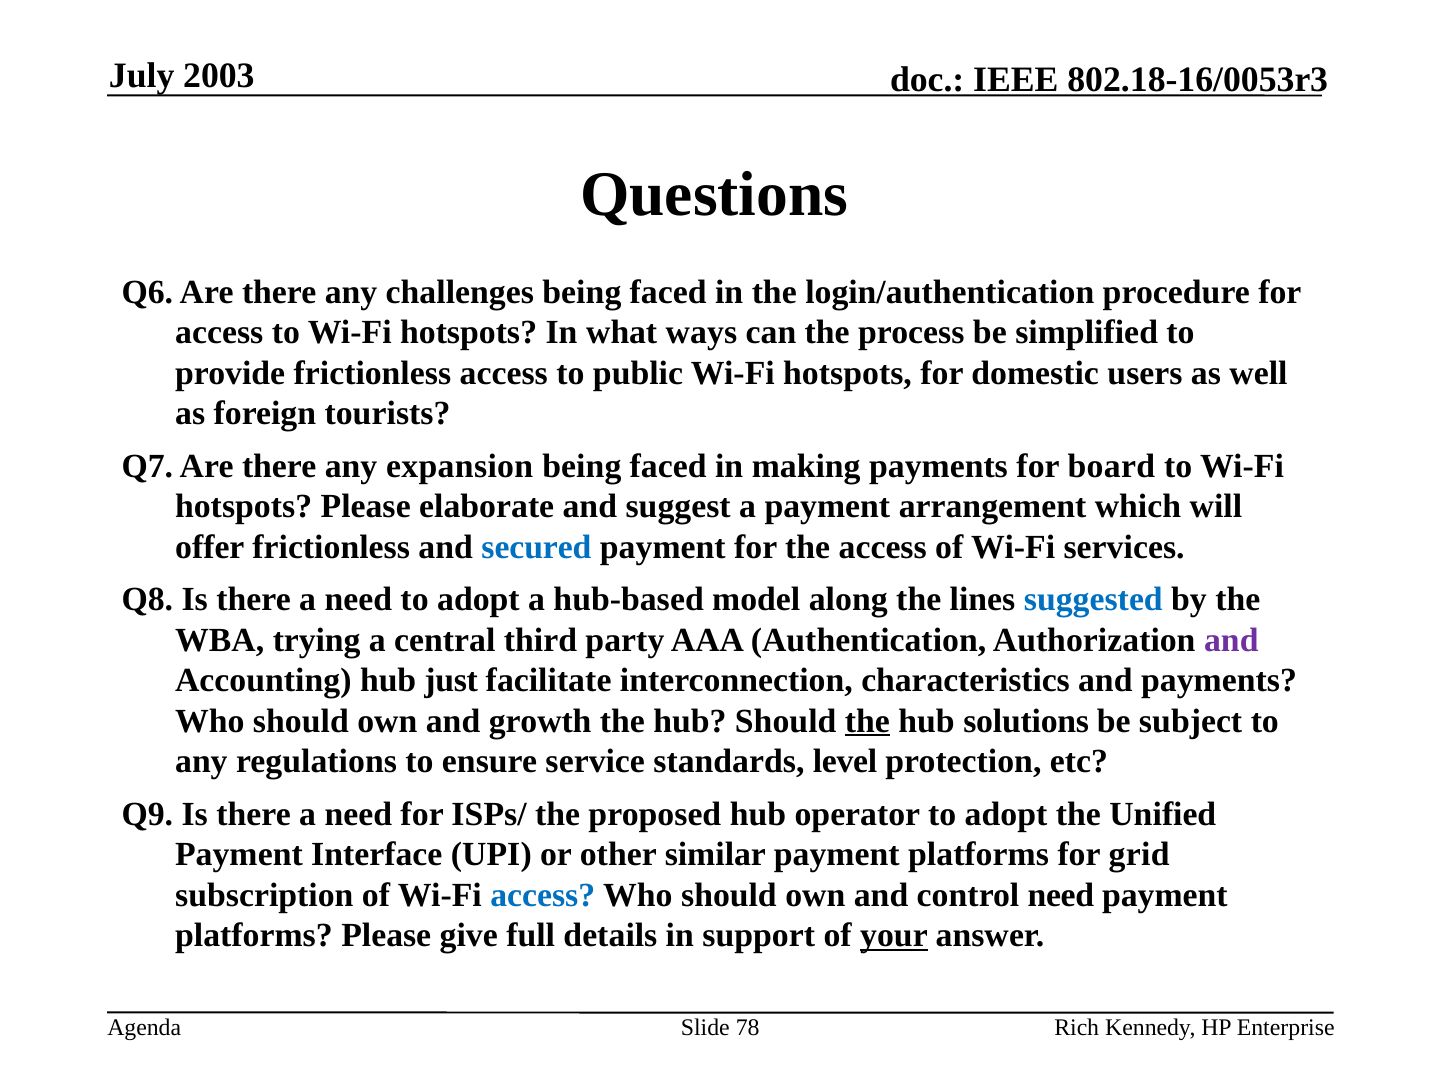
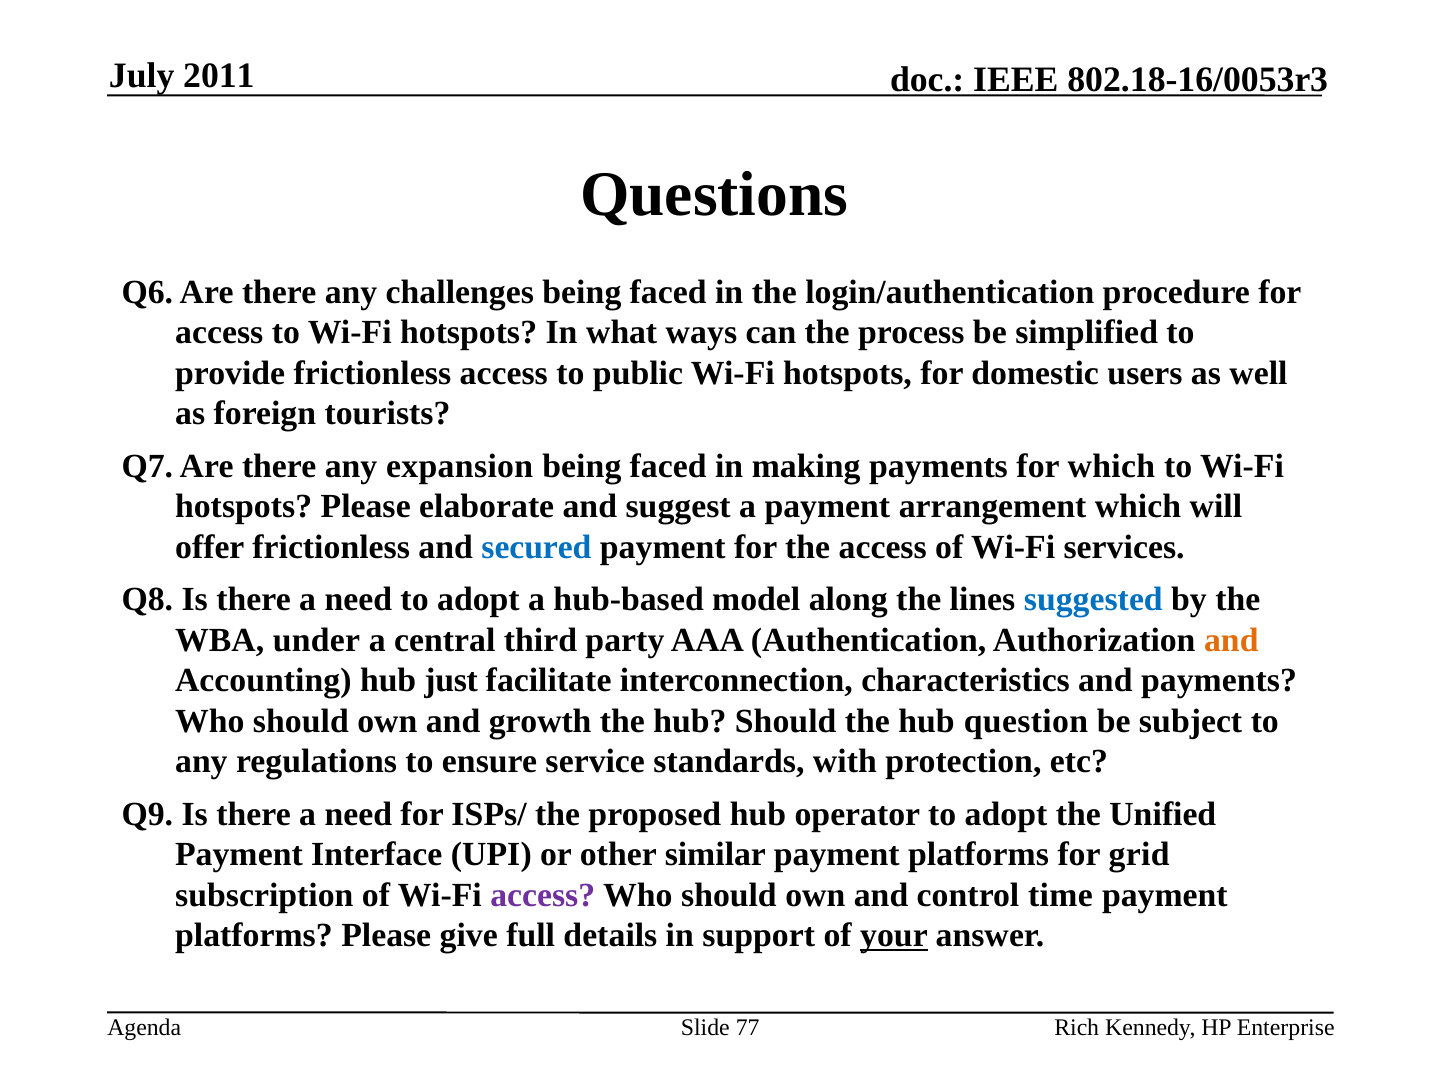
2003: 2003 -> 2011
for board: board -> which
trying: trying -> under
and at (1231, 640) colour: purple -> orange
the at (867, 721) underline: present -> none
solutions: solutions -> question
level: level -> with
access at (543, 895) colour: blue -> purple
control need: need -> time
78: 78 -> 77
